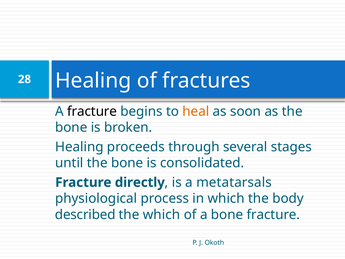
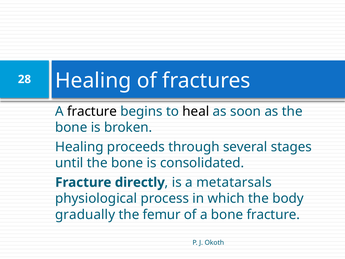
heal colour: orange -> black
described: described -> gradually
the which: which -> femur
